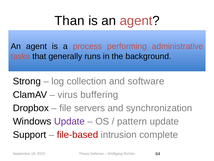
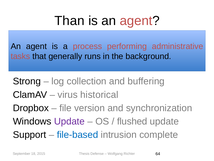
software: software -> buffering
buffering: buffering -> historical
servers: servers -> version
pattern: pattern -> flushed
file-based colour: red -> blue
